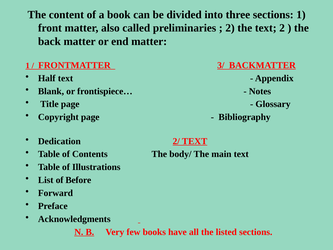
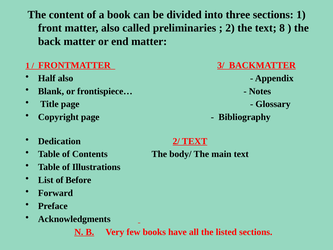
text 2: 2 -> 8
Half text: text -> also
